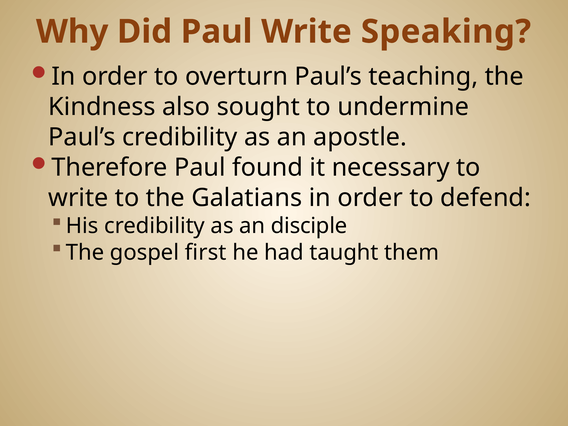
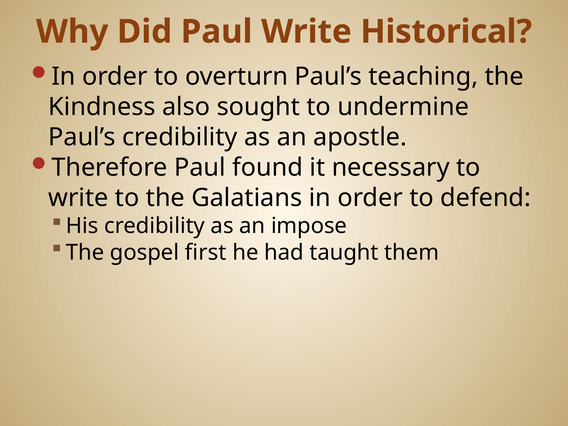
Speaking: Speaking -> Historical
disciple: disciple -> impose
